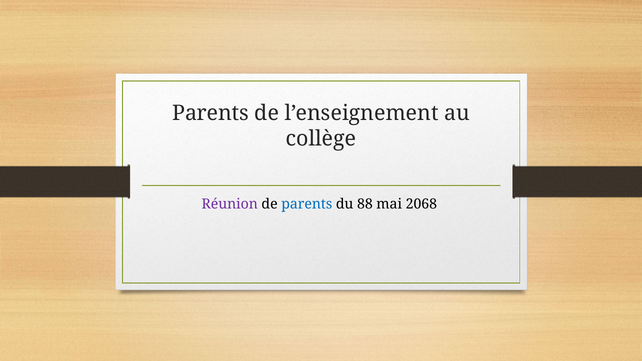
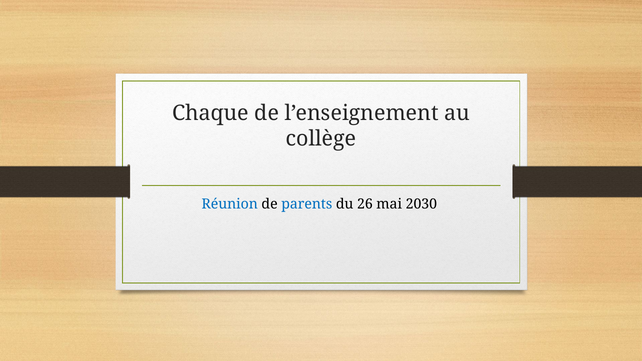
Parents at (211, 113): Parents -> Chaque
Réunion colour: purple -> blue
88: 88 -> 26
2068: 2068 -> 2030
